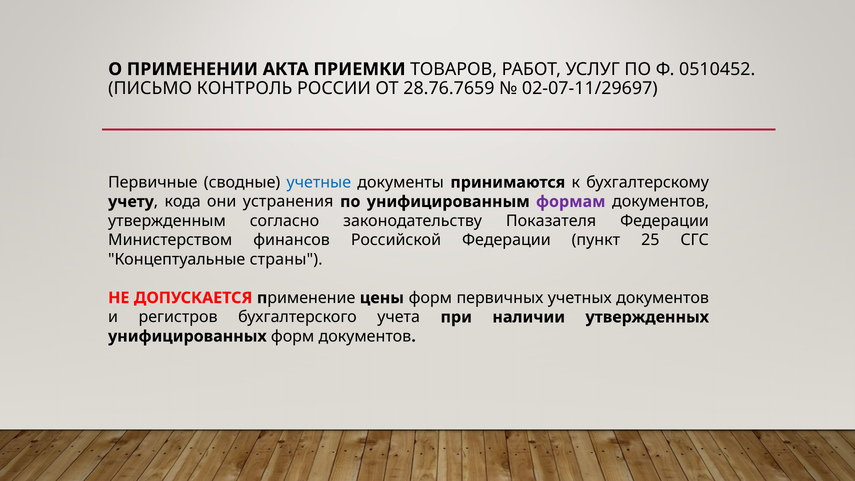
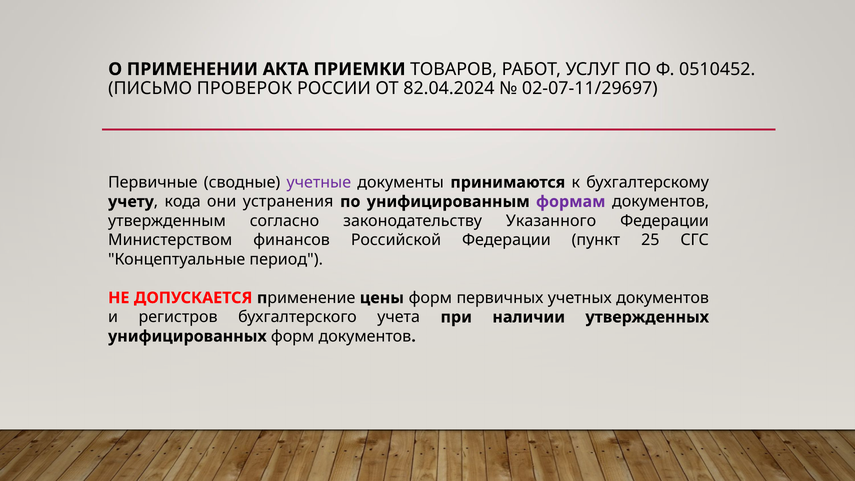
КОНТРОЛЬ: КОНТРОЛЬ -> ПРОВЕРОК
28.76.7659: 28.76.7659 -> 82.04.2024
учетные colour: blue -> purple
Показателя: Показателя -> Указанного
страны: страны -> период
